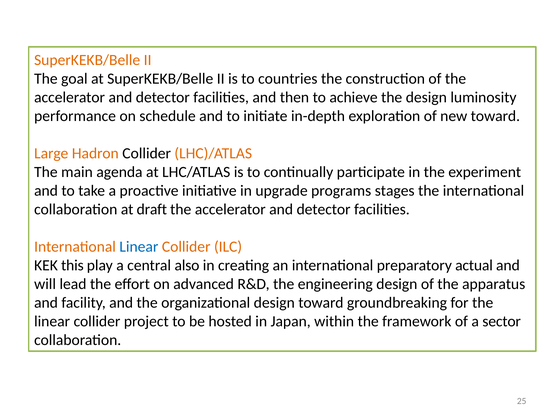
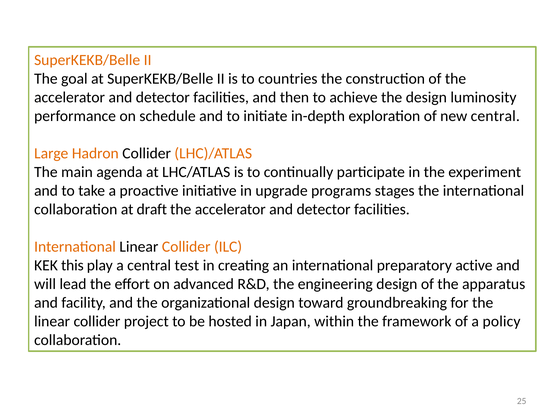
new toward: toward -> central
Linear at (139, 247) colour: blue -> black
also: also -> test
actual: actual -> active
sector: sector -> policy
